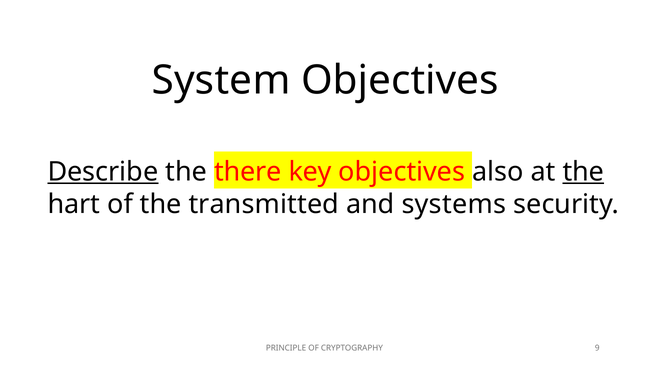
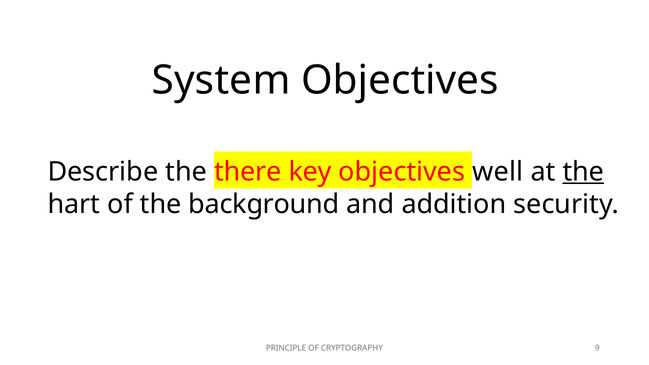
Describe underline: present -> none
also: also -> well
transmitted: transmitted -> background
systems: systems -> addition
